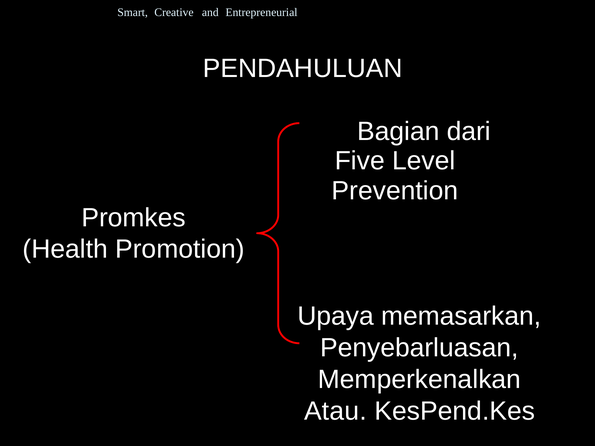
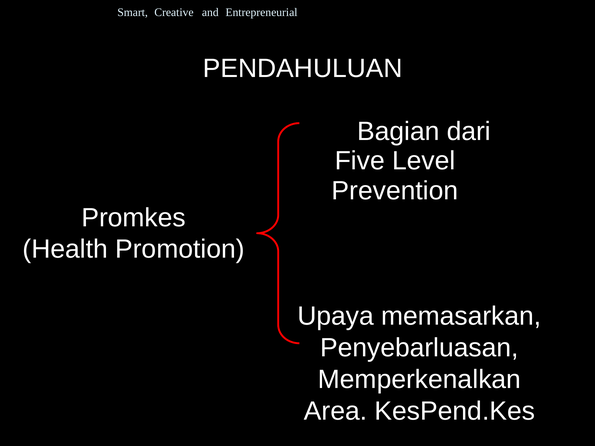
Atau: Atau -> Area
